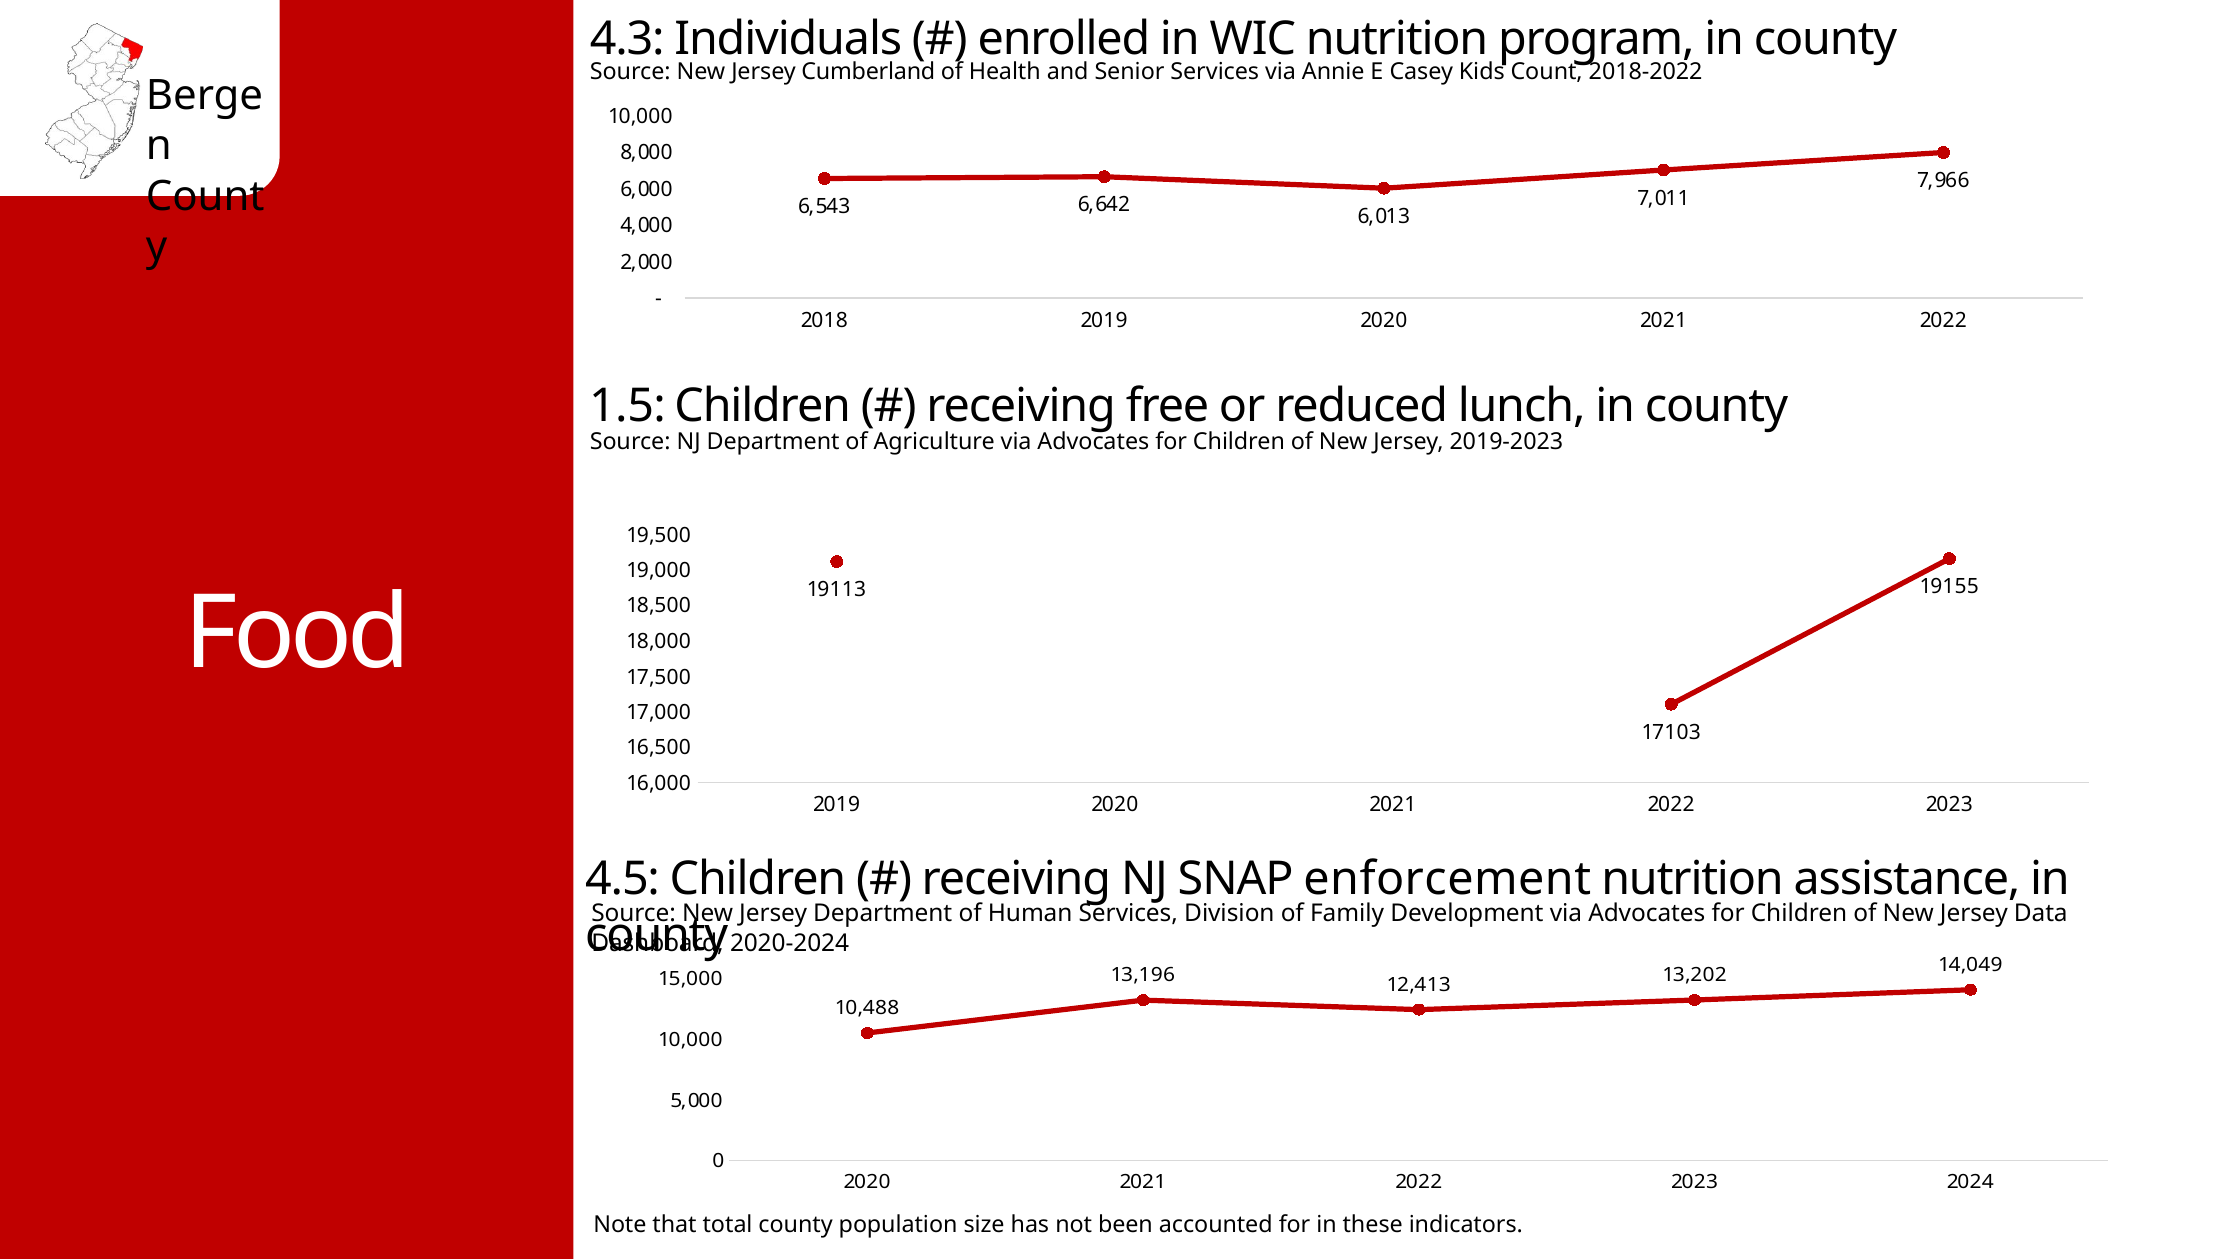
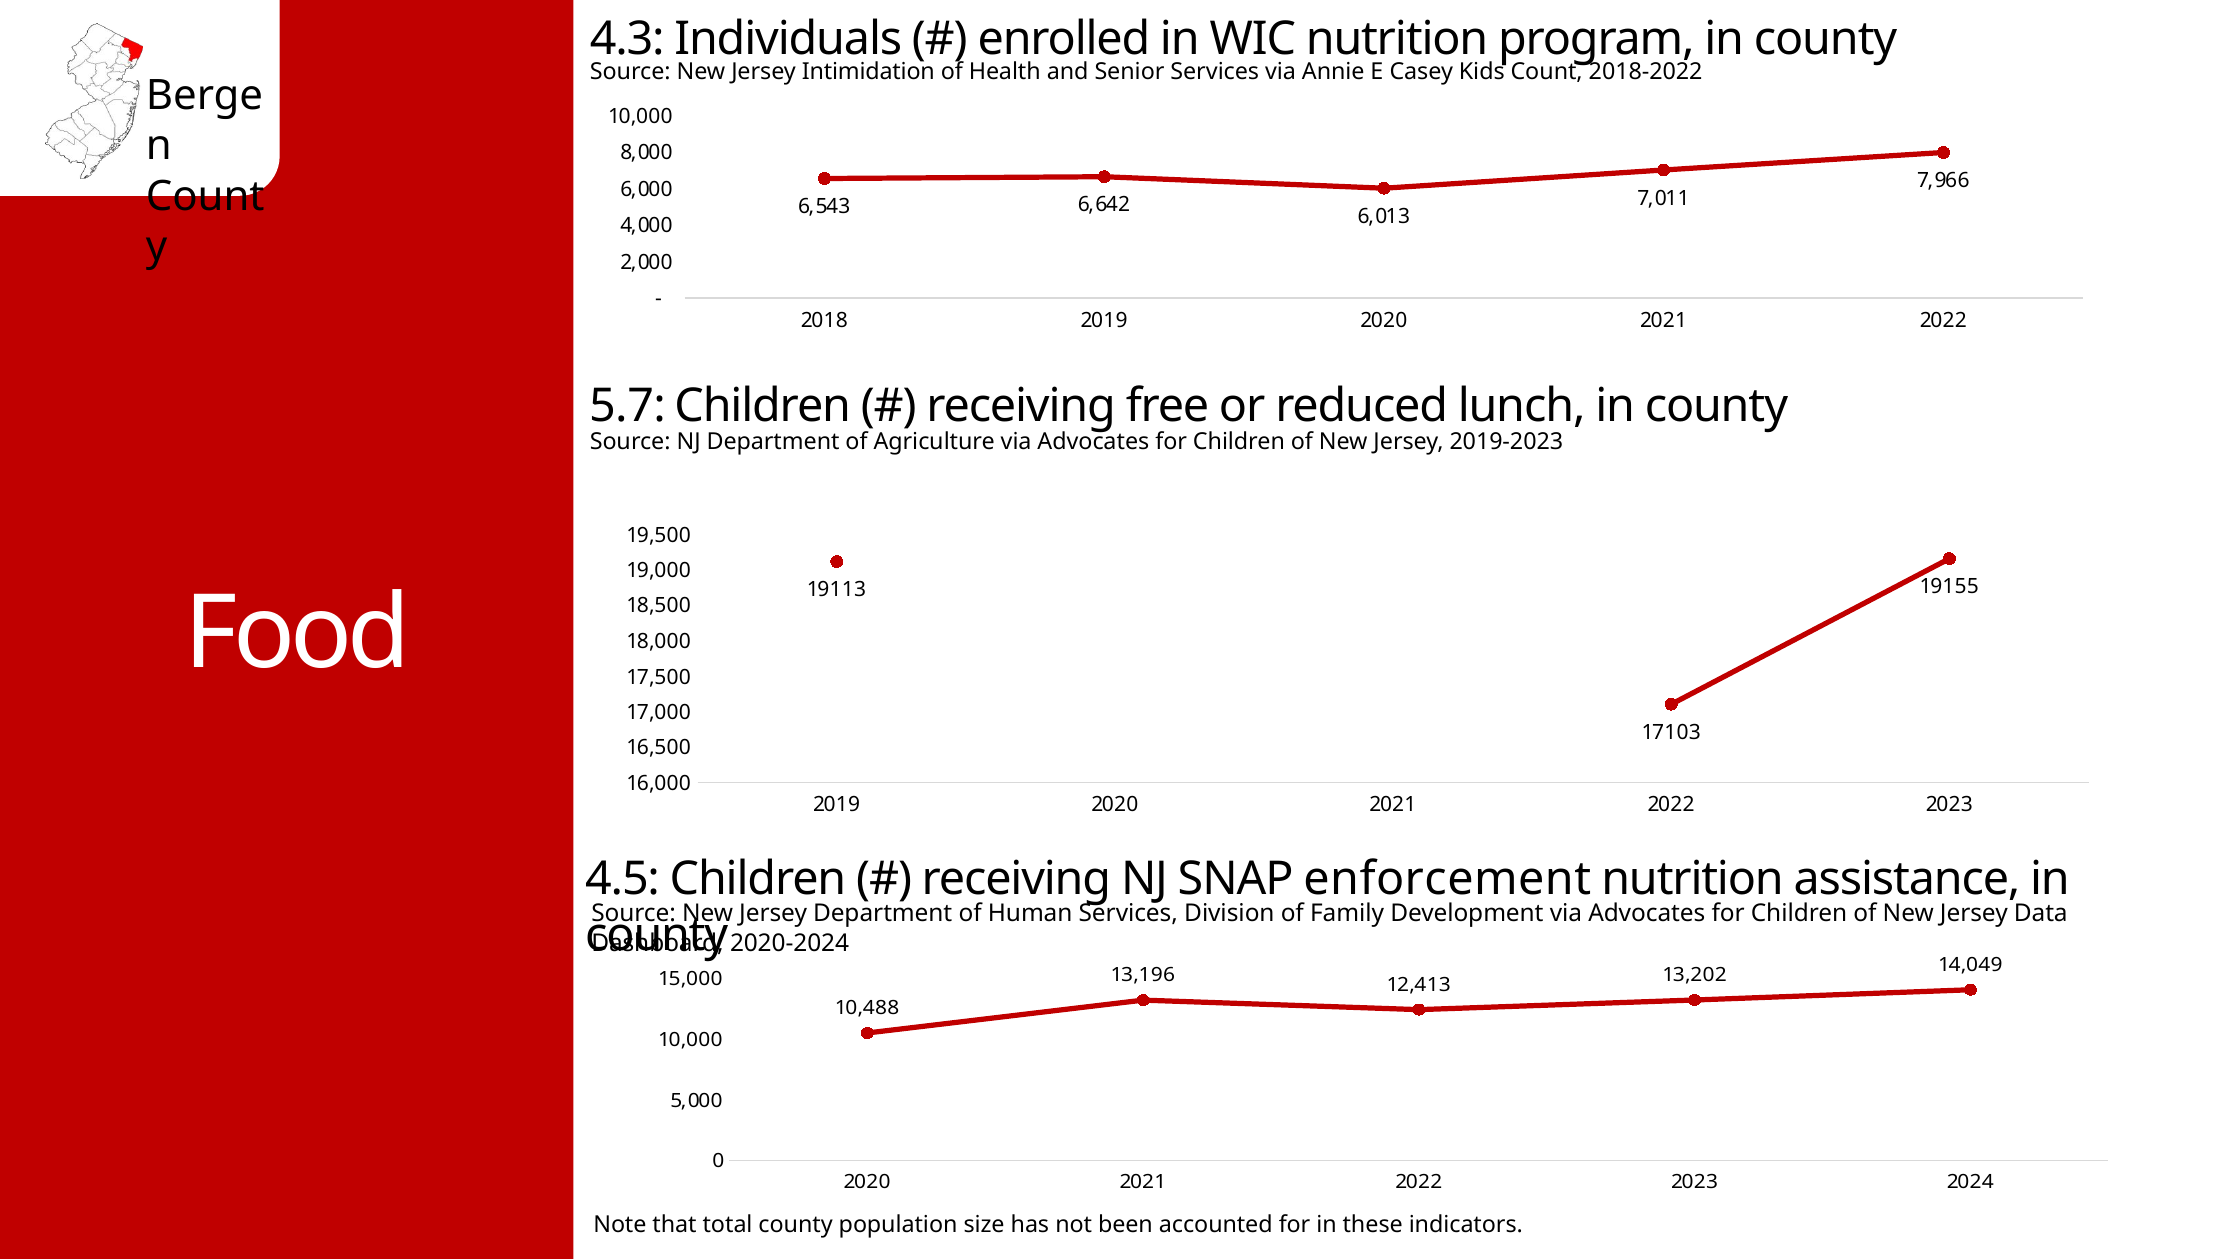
Cumberland: Cumberland -> Intimidation
1.5: 1.5 -> 5.7
